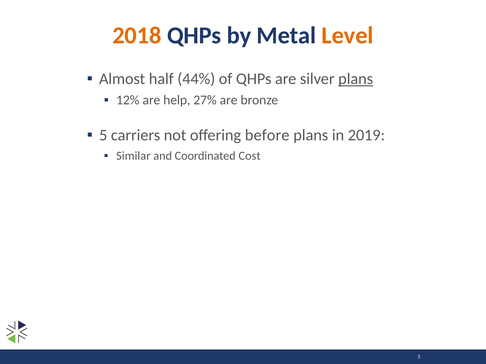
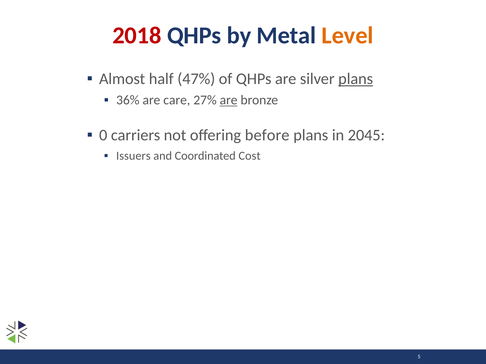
2018 colour: orange -> red
44%: 44% -> 47%
12%: 12% -> 36%
help: help -> care
are at (229, 100) underline: none -> present
5 at (103, 135): 5 -> 0
2019: 2019 -> 2045
Similar: Similar -> Issuers
